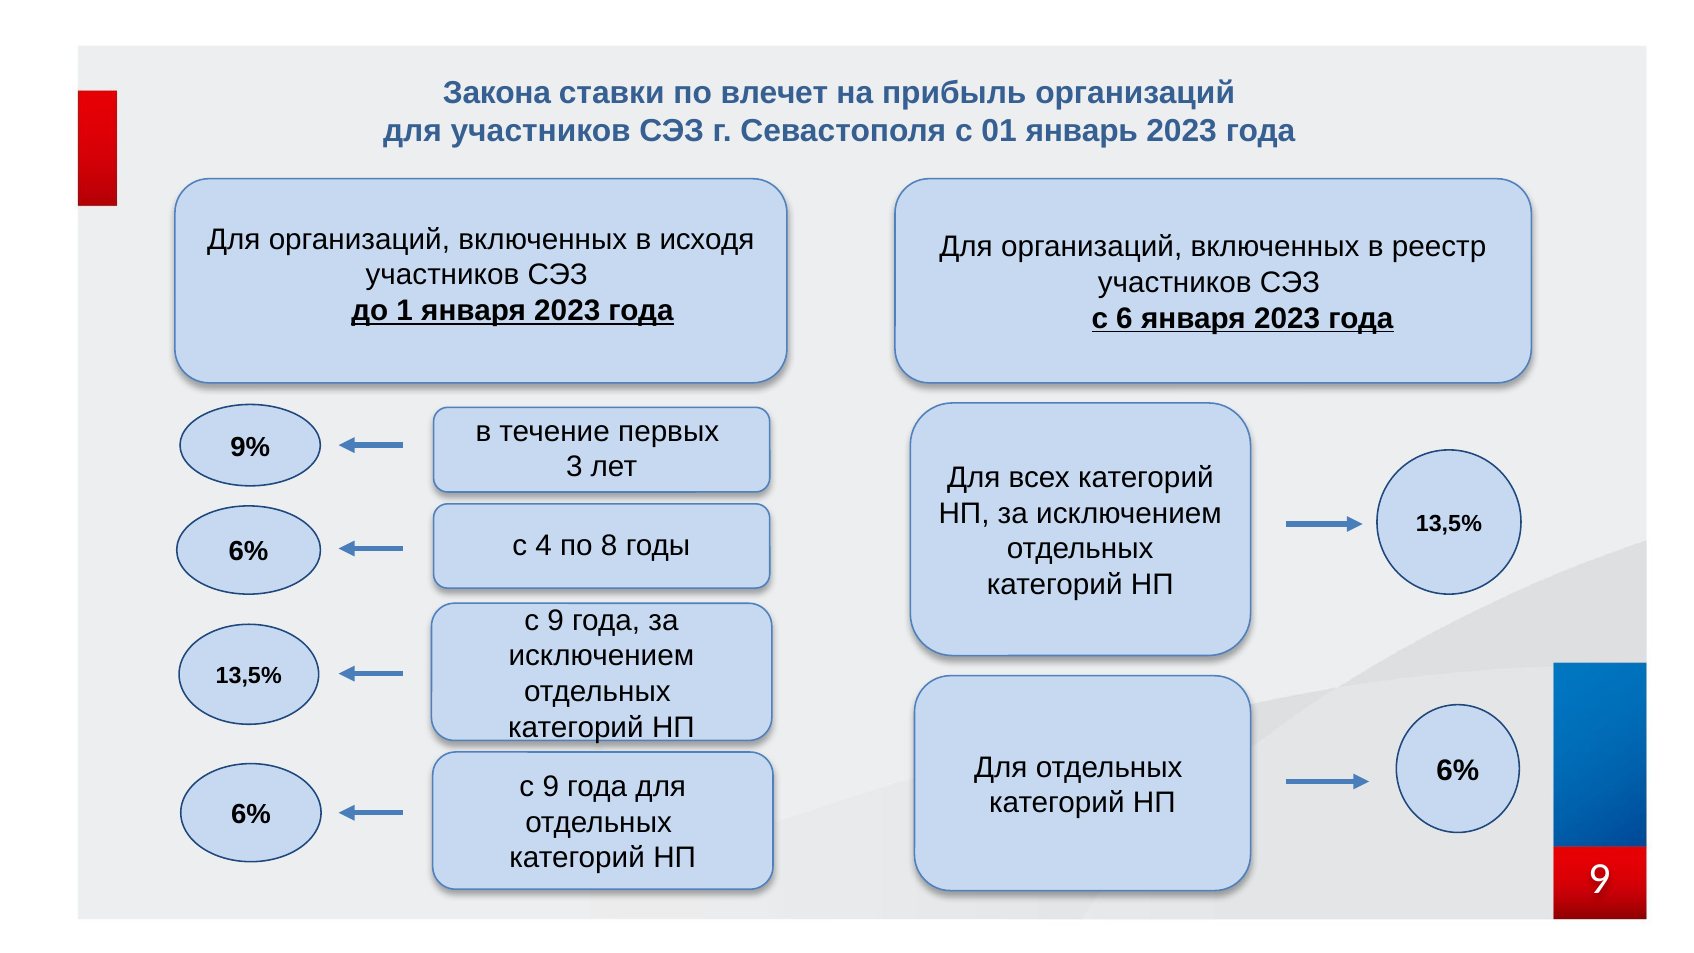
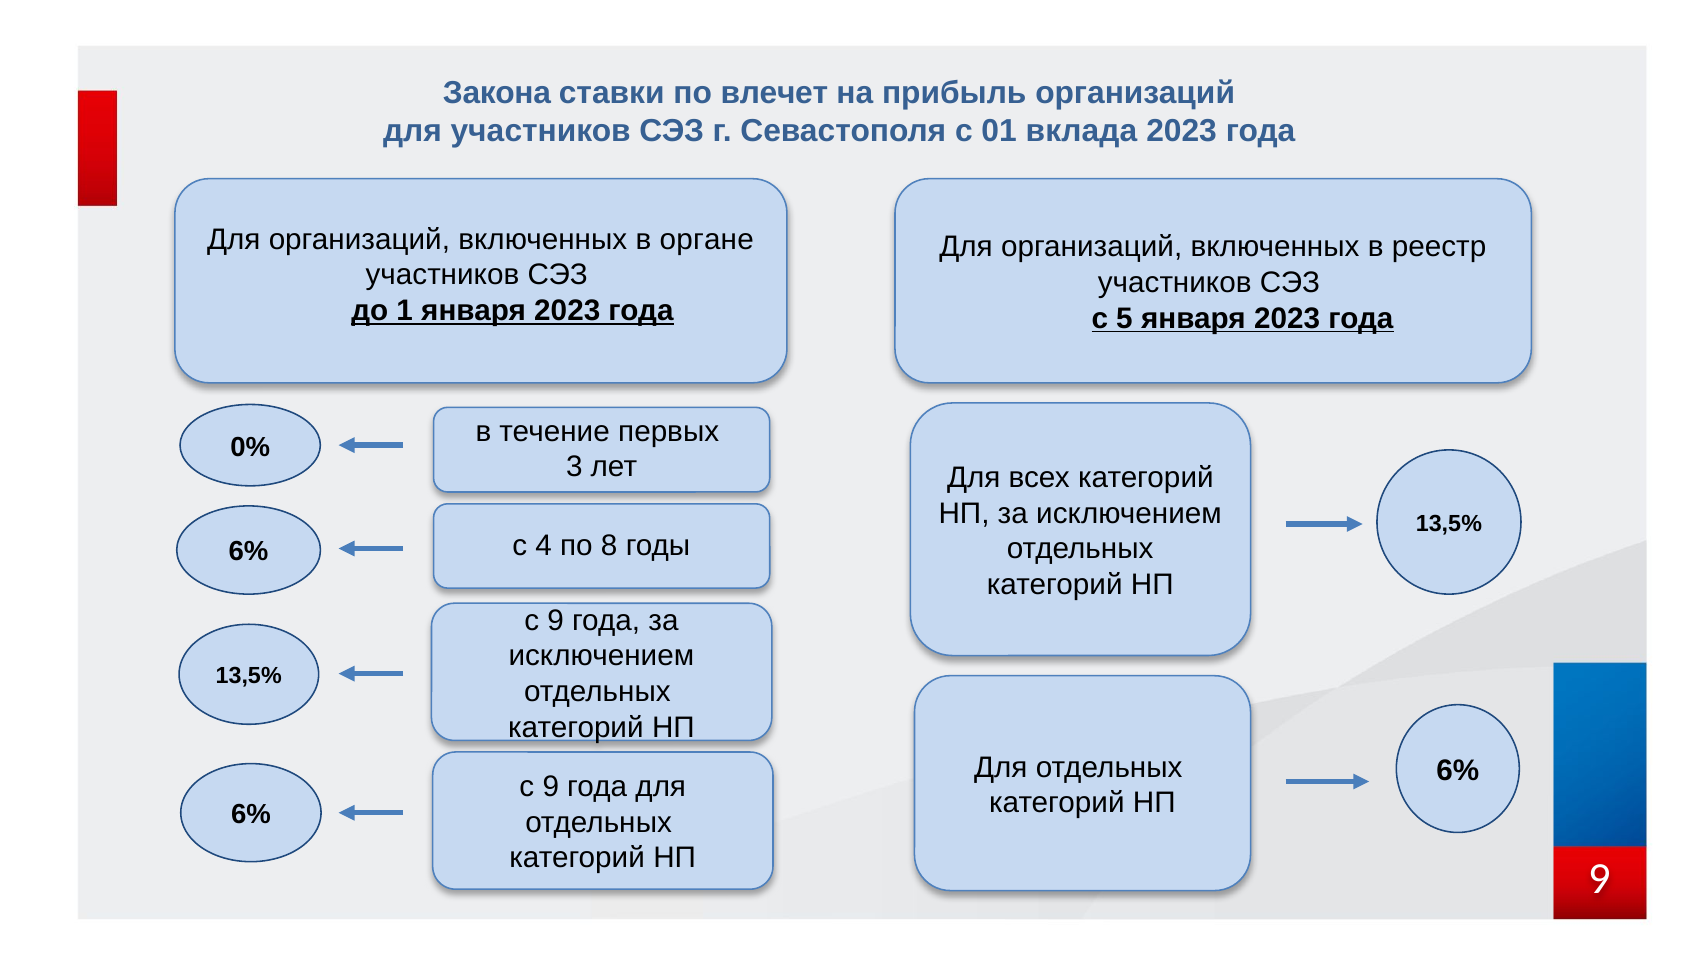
январь: январь -> вклада
исходя: исходя -> органе
6: 6 -> 5
9%: 9% -> 0%
